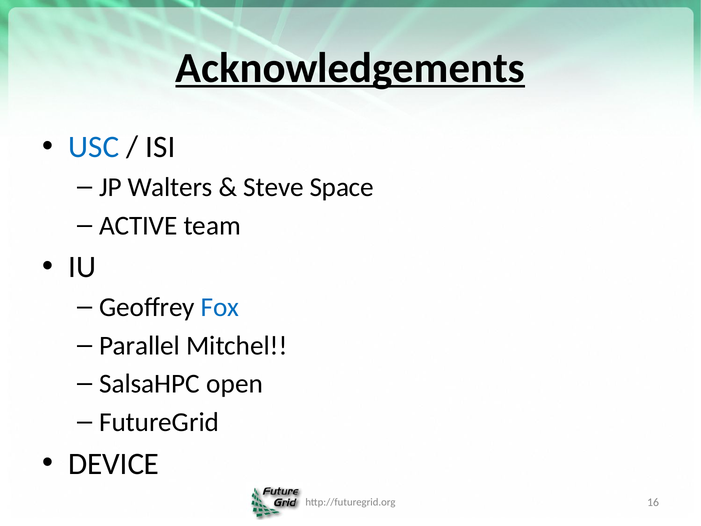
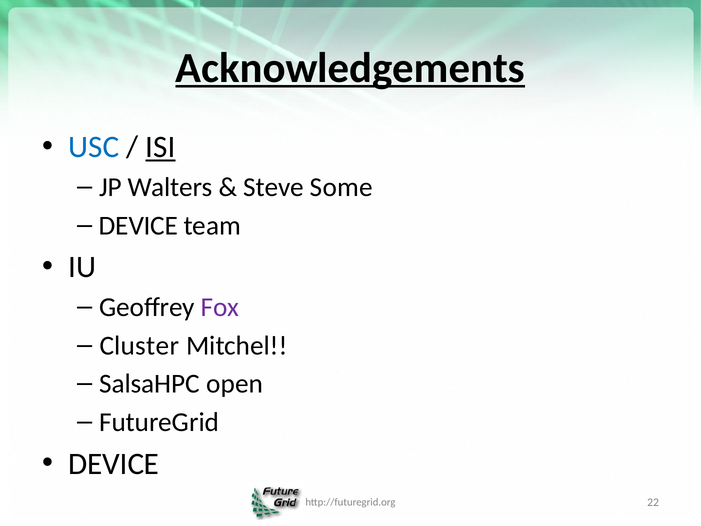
ISI underline: none -> present
Space: Space -> Some
ACTIVE at (138, 226): ACTIVE -> DEVICE
Fox colour: blue -> purple
Parallel: Parallel -> Cluster
16: 16 -> 22
